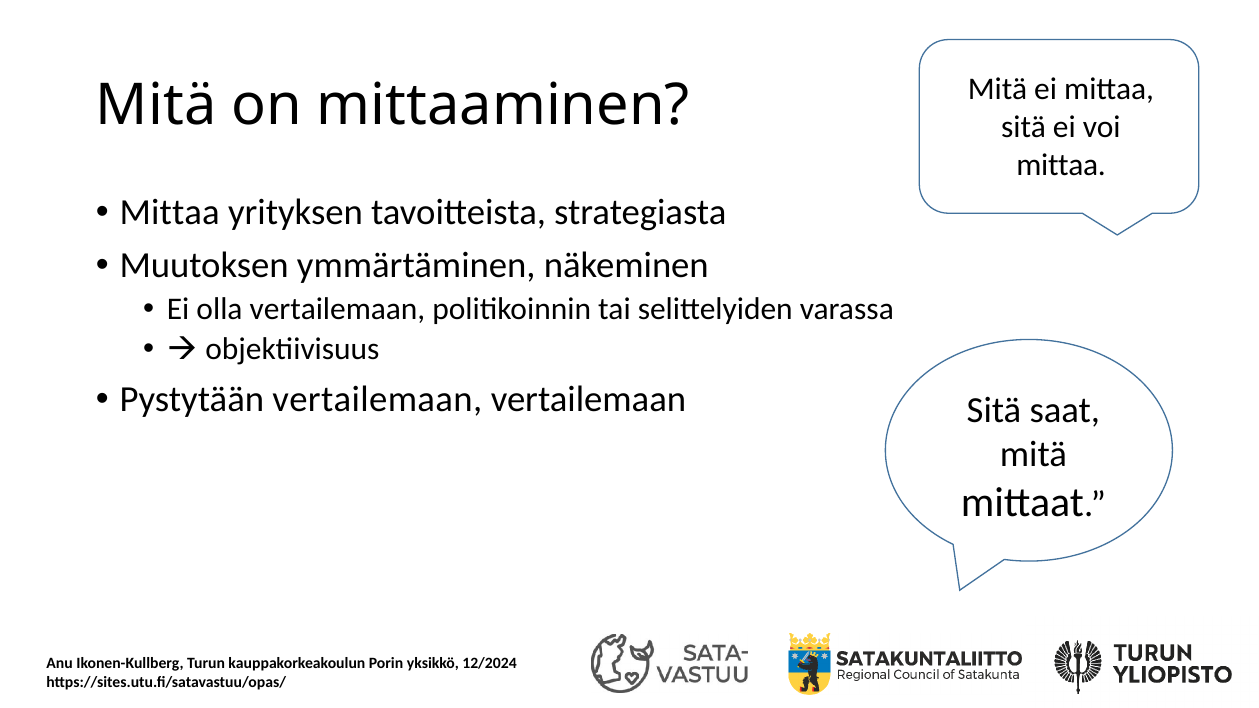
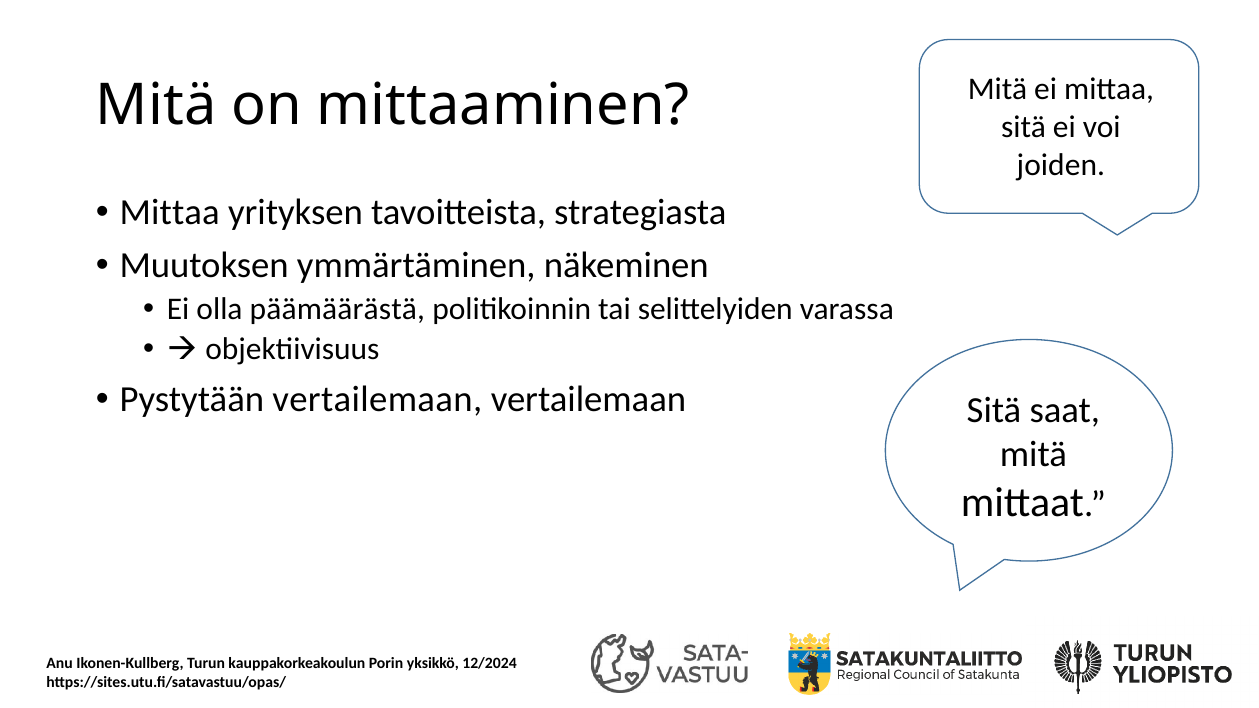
mittaa at (1061, 165): mittaa -> joiden
olla vertailemaan: vertailemaan -> päämäärästä
